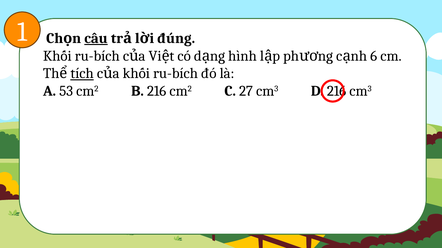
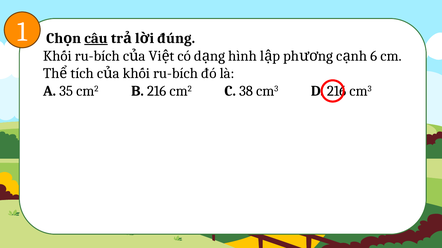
tích underline: present -> none
53: 53 -> 35
27: 27 -> 38
